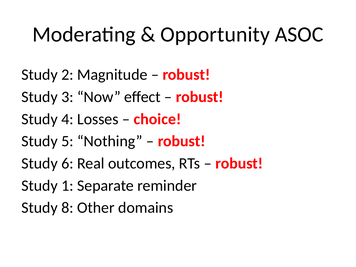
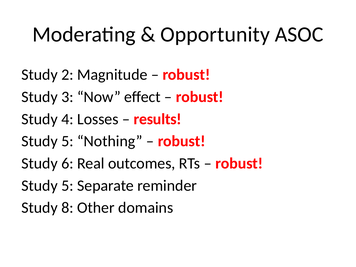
choice: choice -> results
1 at (67, 186): 1 -> 5
